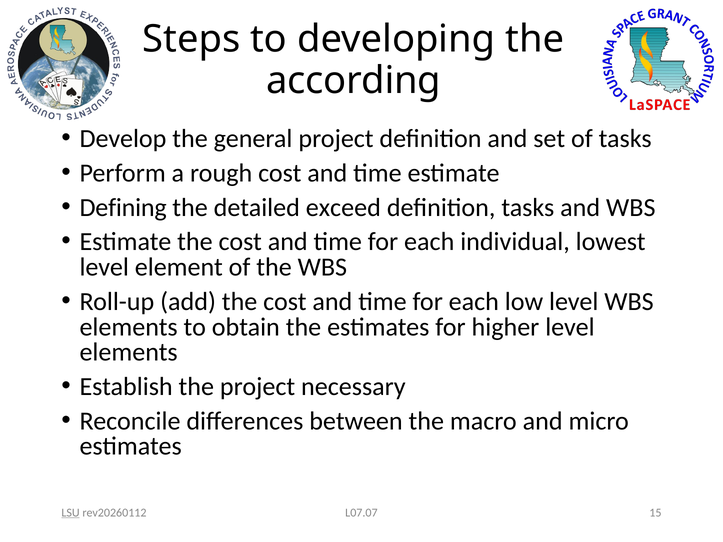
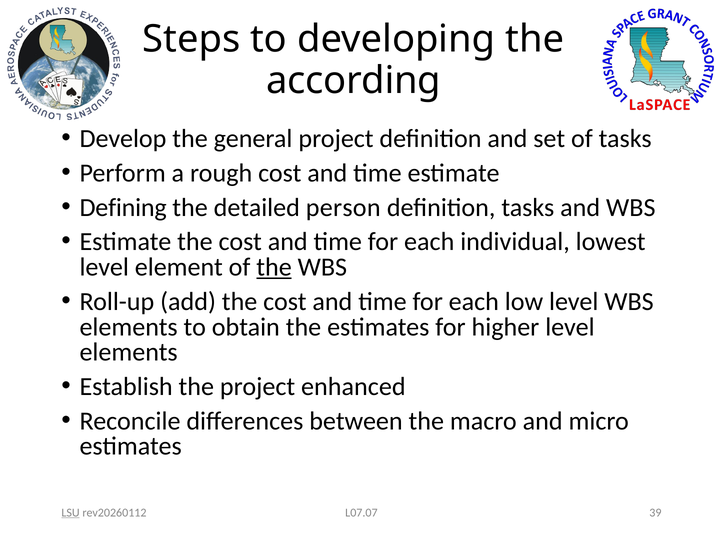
exceed: exceed -> person
the at (274, 267) underline: none -> present
necessary: necessary -> enhanced
15: 15 -> 39
